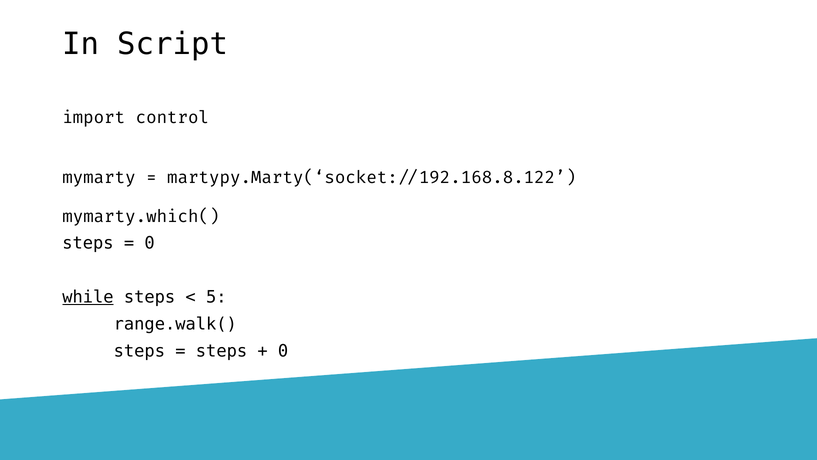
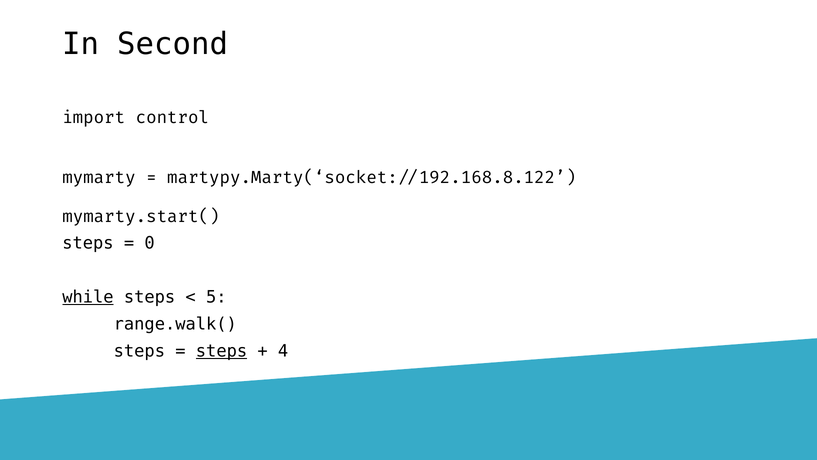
Script: Script -> Second
mymarty.which(: mymarty.which( -> mymarty.start(
steps at (222, 351) underline: none -> present
0 at (283, 351): 0 -> 4
